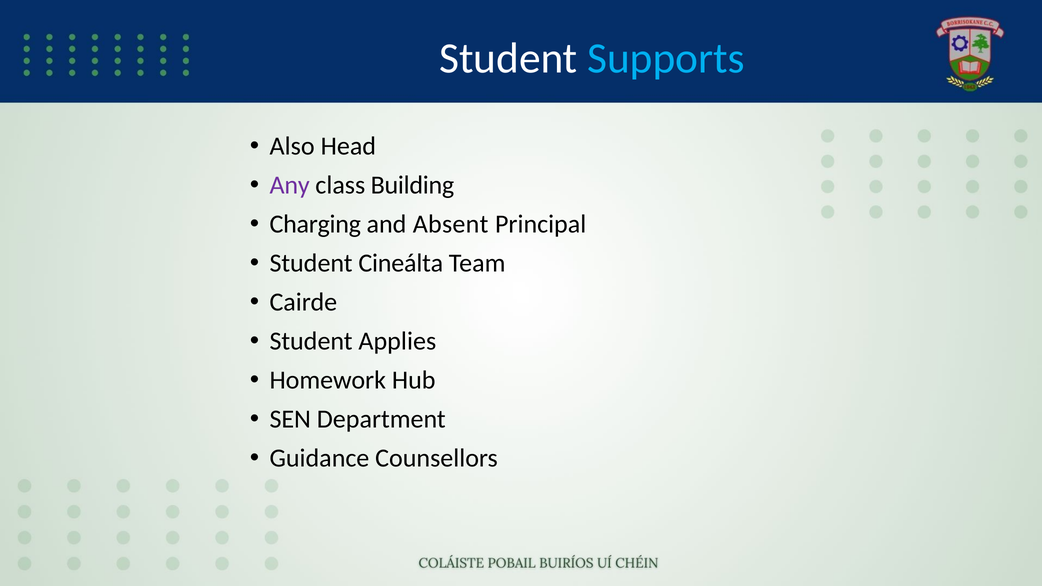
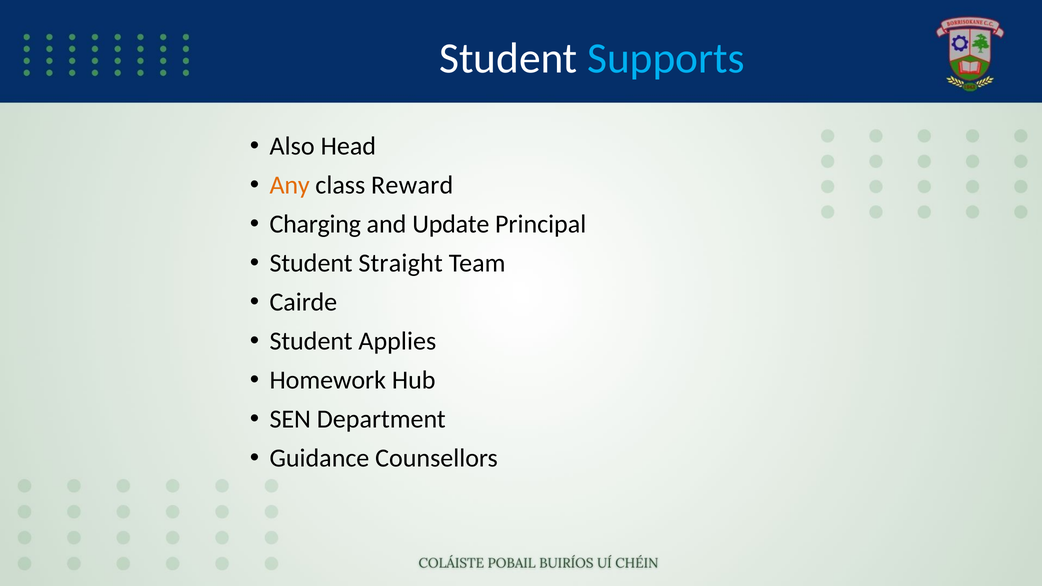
Any colour: purple -> orange
Building: Building -> Reward
Absent: Absent -> Update
Cineálta: Cineálta -> Straight
